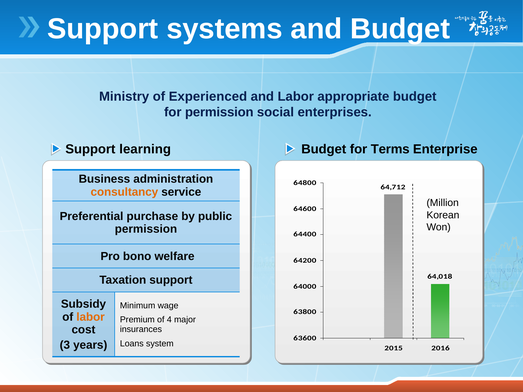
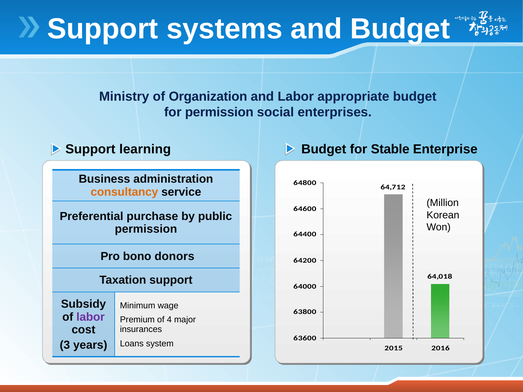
Experienced: Experienced -> Organization
Terms: Terms -> Stable
welfare: welfare -> donors
labor at (91, 317) colour: orange -> purple
